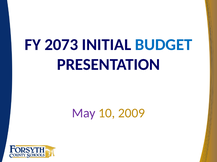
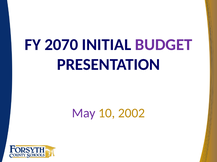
2073: 2073 -> 2070
BUDGET colour: blue -> purple
2009: 2009 -> 2002
